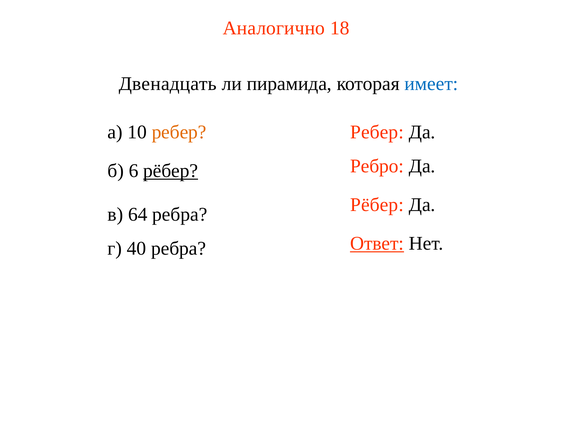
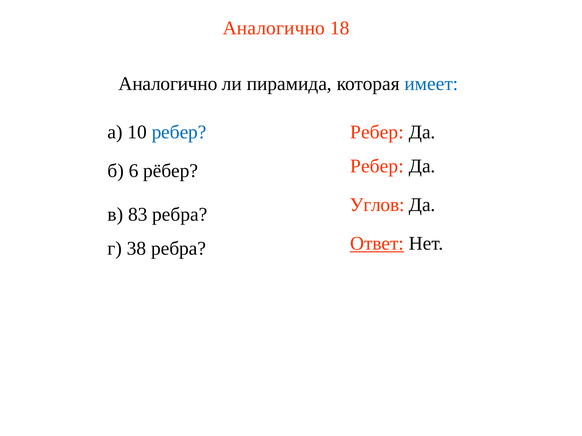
Двенадцать at (168, 84): Двенадцать -> Аналогично
ребер at (179, 132) colour: orange -> blue
Ребро at (377, 166): Ребро -> Ребер
рёбер at (171, 171) underline: present -> none
Рёбер at (377, 205): Рёбер -> Углов
64: 64 -> 83
40: 40 -> 38
